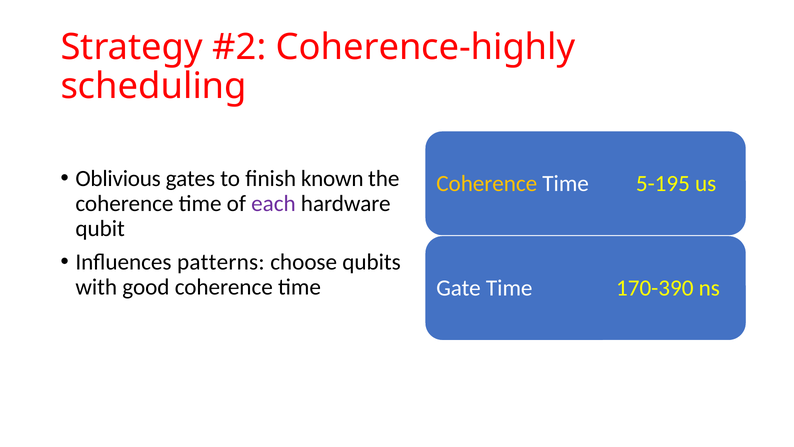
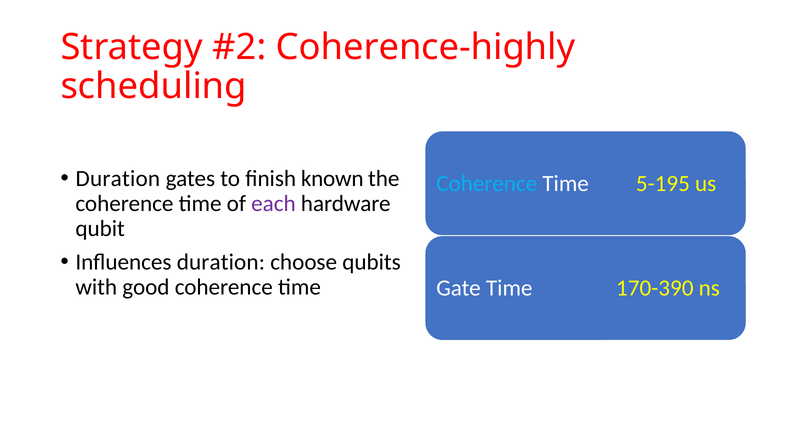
Oblivious at (118, 179): Oblivious -> Duration
Coherence at (487, 183) colour: yellow -> light blue
Influences patterns: patterns -> duration
